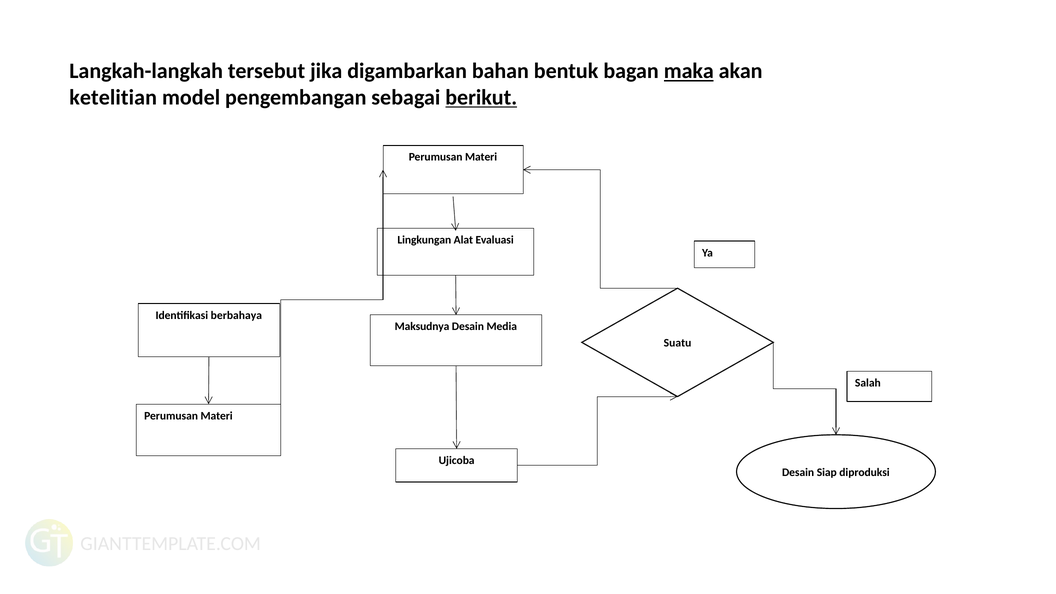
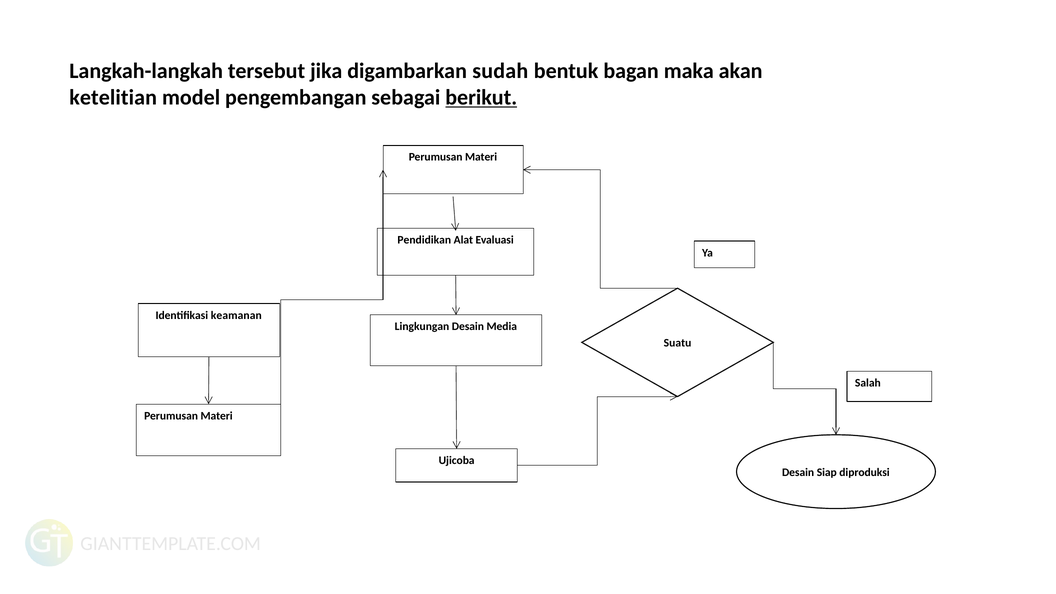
bahan: bahan -> sudah
maka underline: present -> none
Lingkungan: Lingkungan -> Pendidikan
berbahaya: berbahaya -> keamanan
Maksudnya: Maksudnya -> Lingkungan
